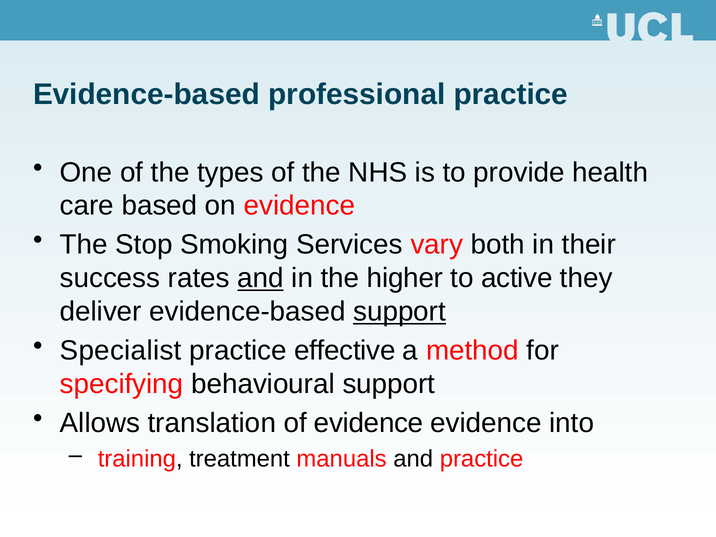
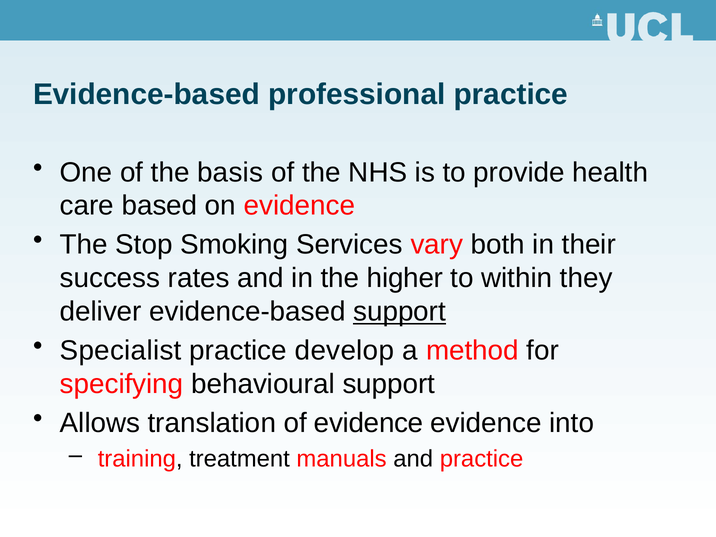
types: types -> basis
and at (261, 278) underline: present -> none
active: active -> within
effective: effective -> develop
